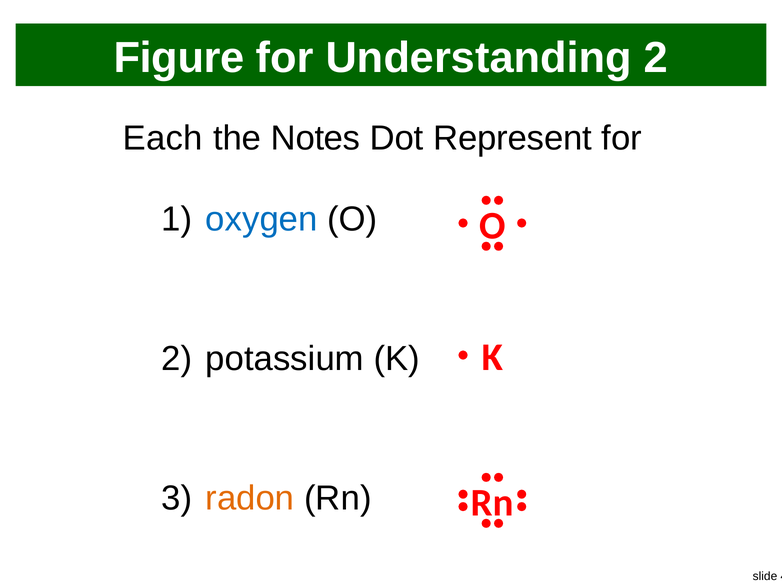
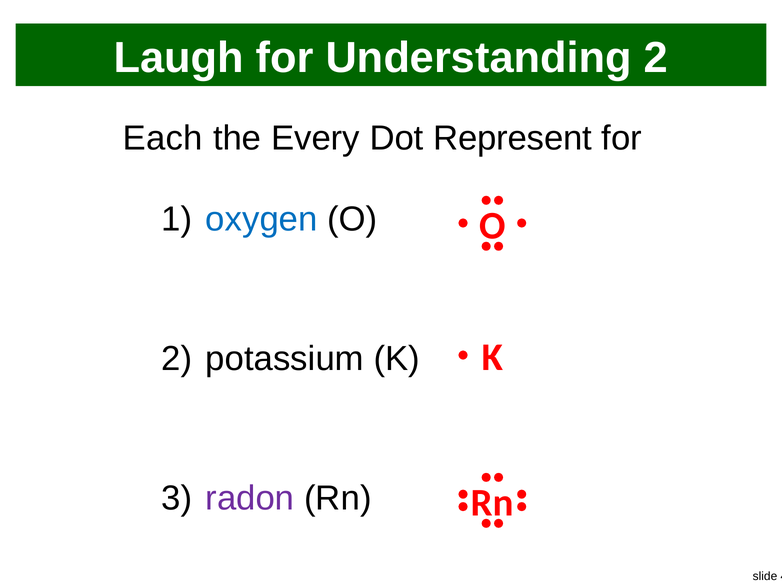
Figure: Figure -> Laugh
Notes: Notes -> Every
radon colour: orange -> purple
